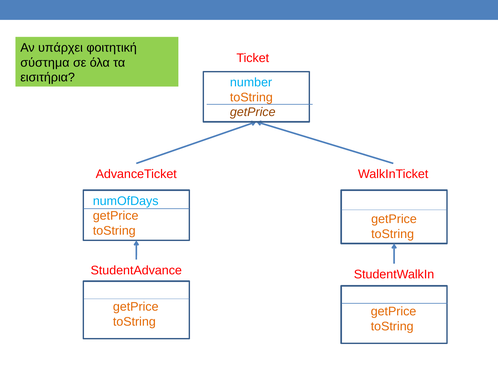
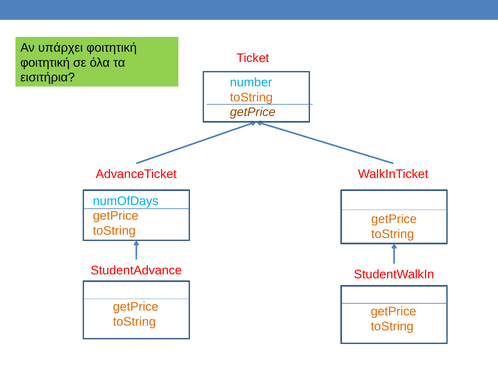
σύστημα at (45, 63): σύστημα -> φοιτητική
